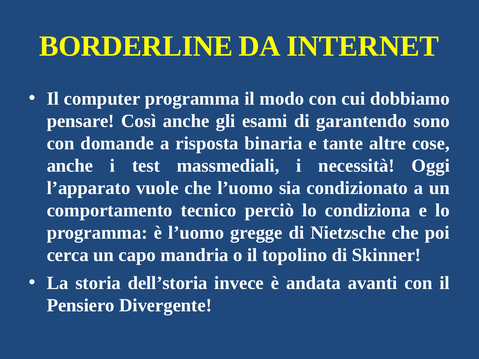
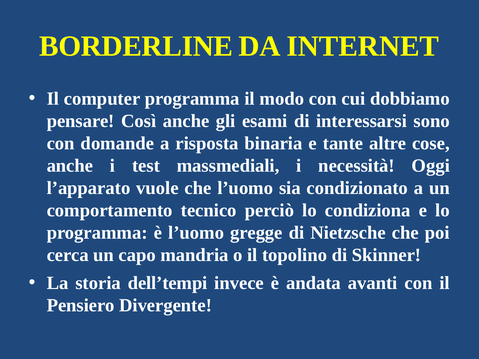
garantendo: garantendo -> interessarsi
dell’storia: dell’storia -> dell’tempi
